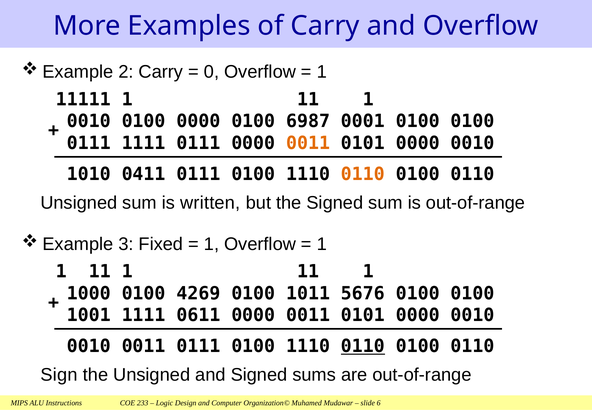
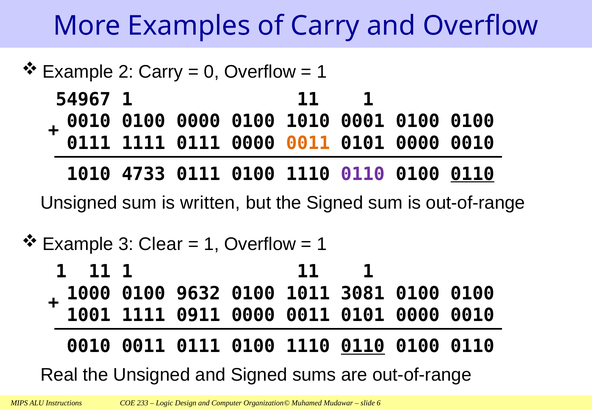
11111: 11111 -> 54967
0100 6987: 6987 -> 1010
0411: 0411 -> 4733
0110 at (363, 174) colour: orange -> purple
0110 at (473, 174) underline: none -> present
Fixed: Fixed -> Clear
4269: 4269 -> 9632
5676: 5676 -> 3081
0611: 0611 -> 0911
Sign: Sign -> Real
